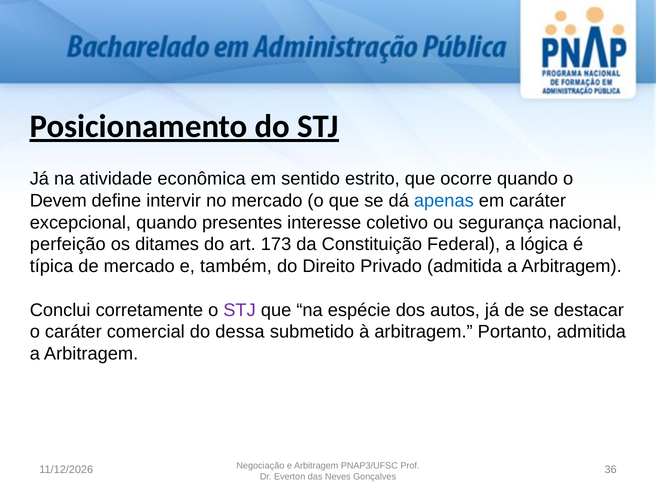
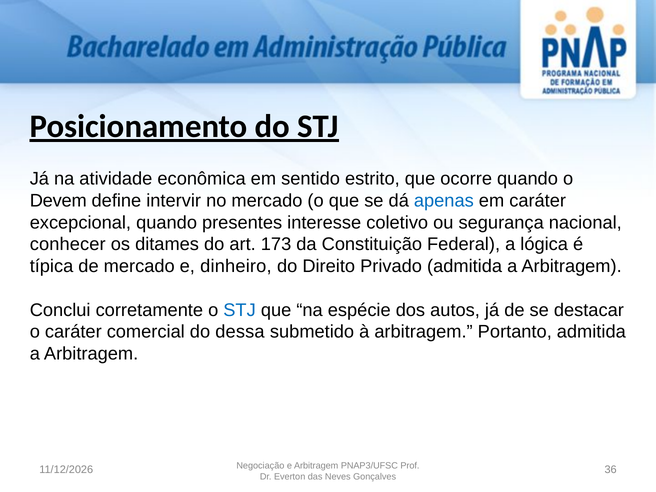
perfeição: perfeição -> conhecer
também: também -> dinheiro
STJ at (240, 310) colour: purple -> blue
